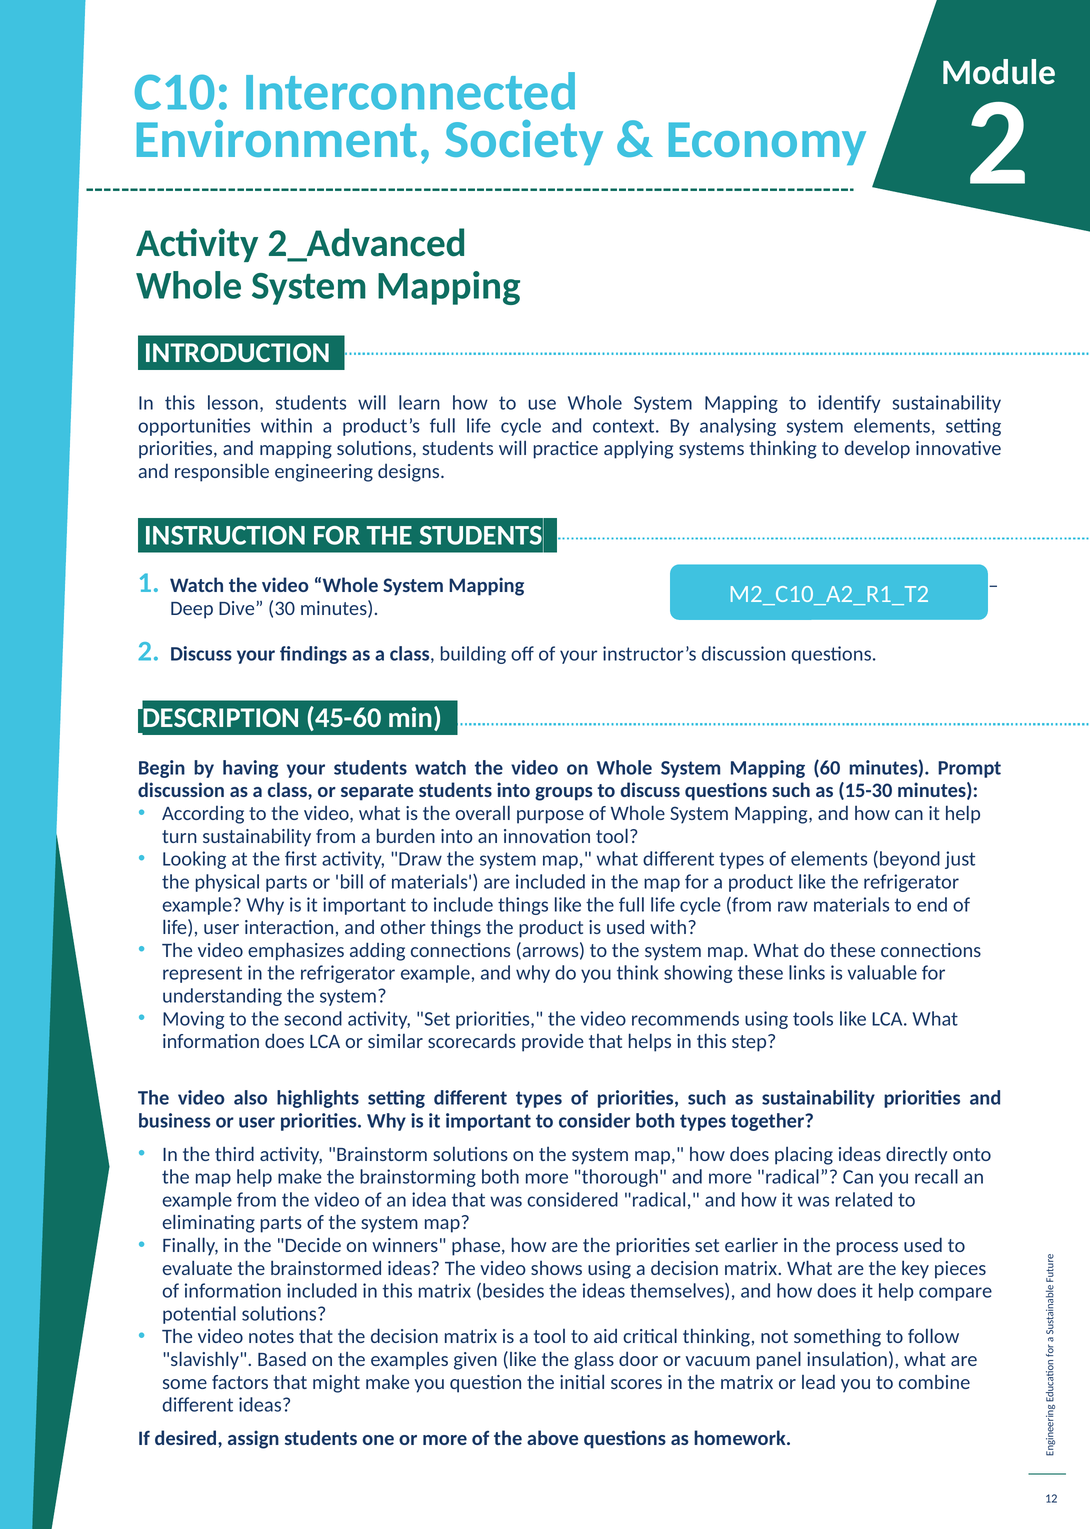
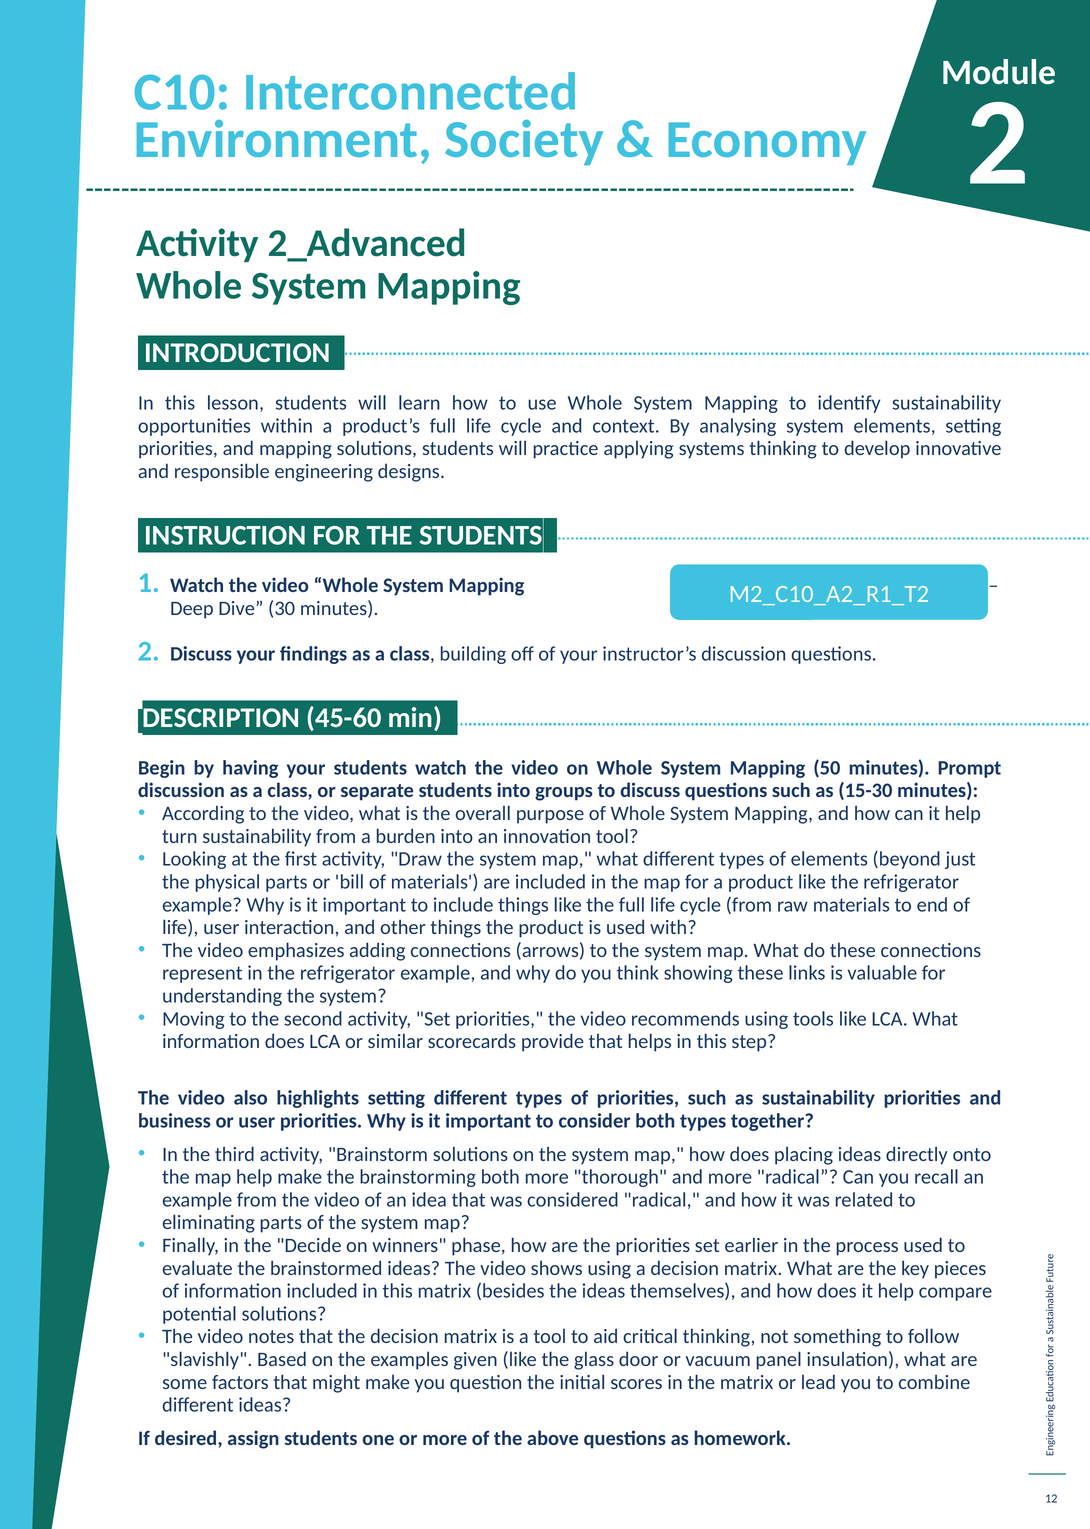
60: 60 -> 50
